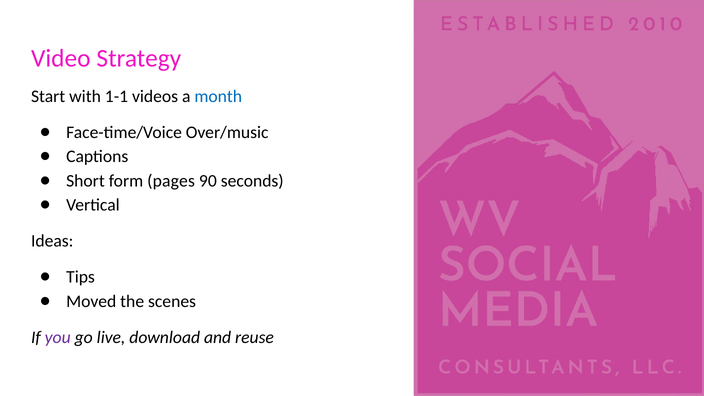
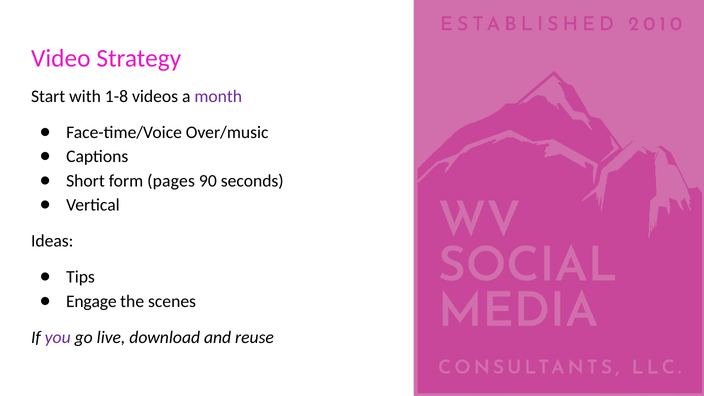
1-1: 1-1 -> 1-8
month colour: blue -> purple
Moved: Moved -> Engage
